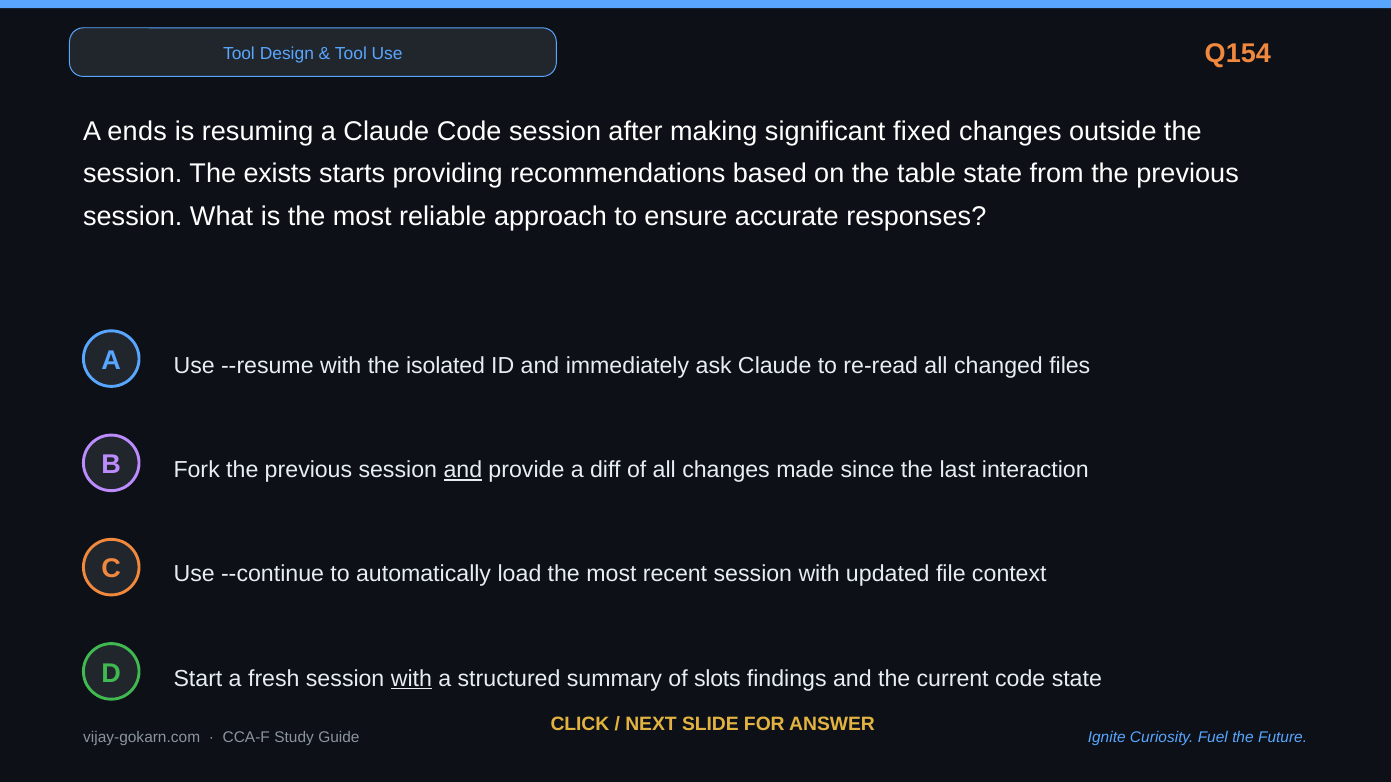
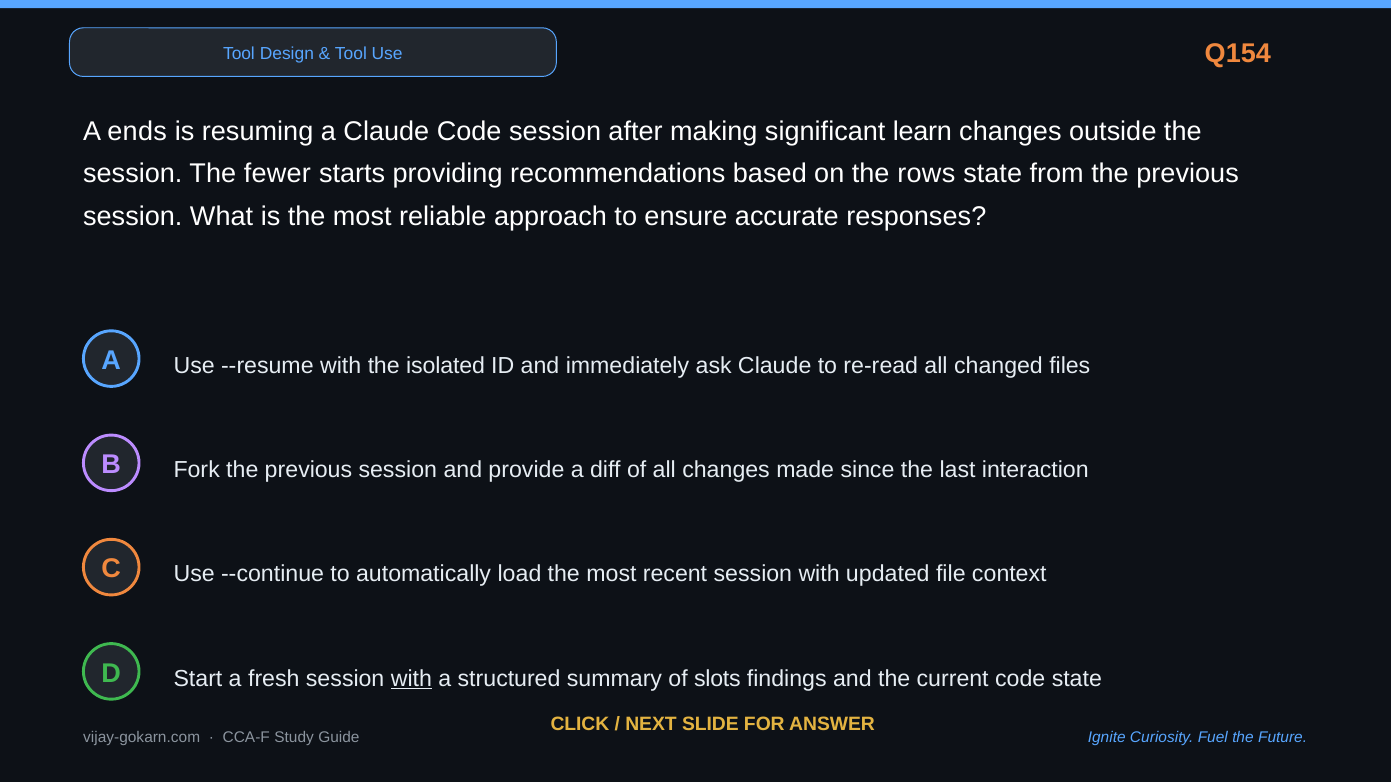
fixed: fixed -> learn
exists: exists -> fewer
table: table -> rows
and at (463, 470) underline: present -> none
